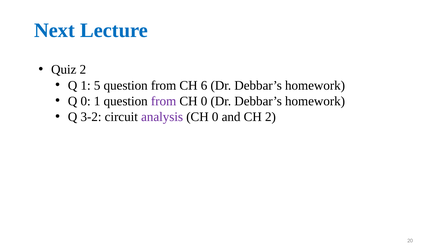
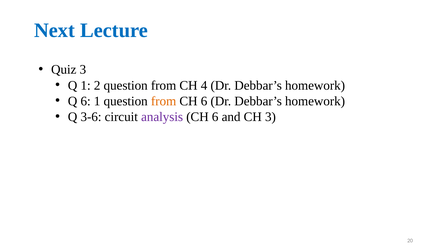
Quiz 2: 2 -> 3
5: 5 -> 2
6: 6 -> 4
Q 0: 0 -> 6
from at (164, 101) colour: purple -> orange
0 at (204, 101): 0 -> 6
3-2: 3-2 -> 3-6
0 at (215, 116): 0 -> 6
CH 2: 2 -> 3
